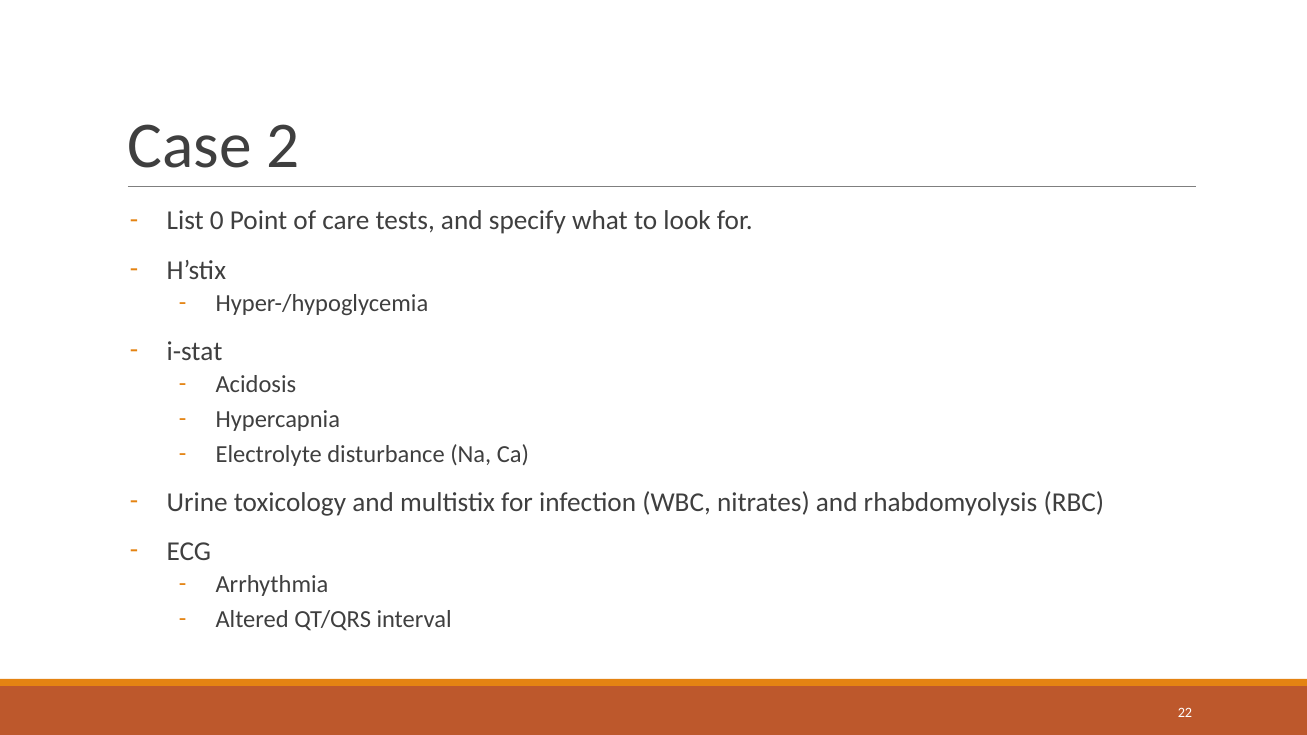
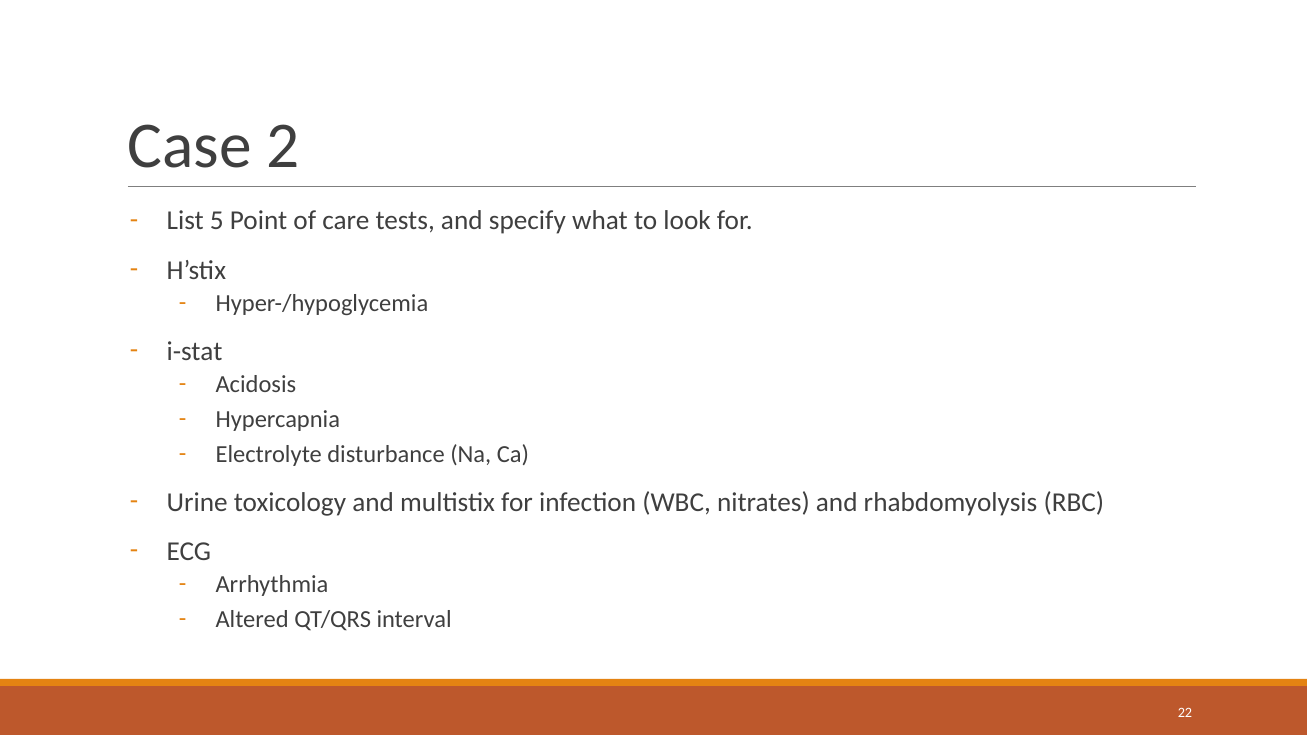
0: 0 -> 5
